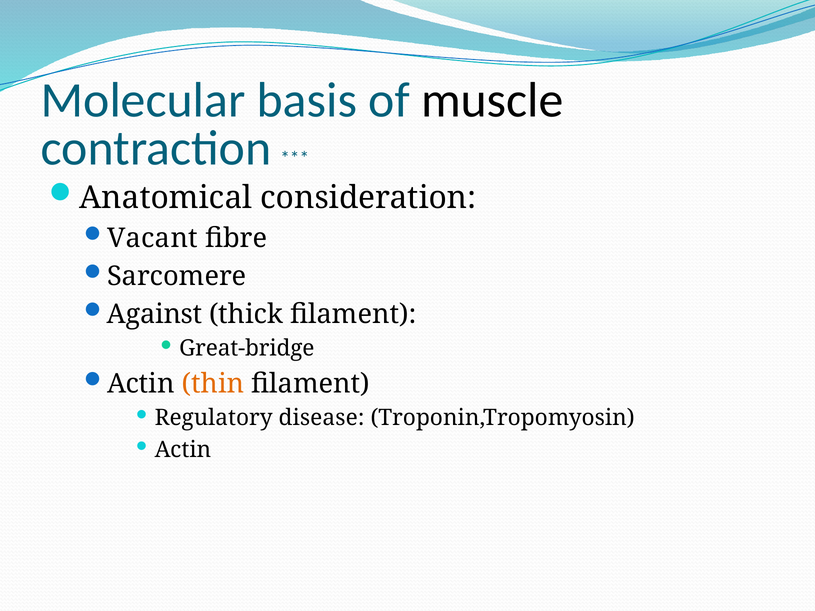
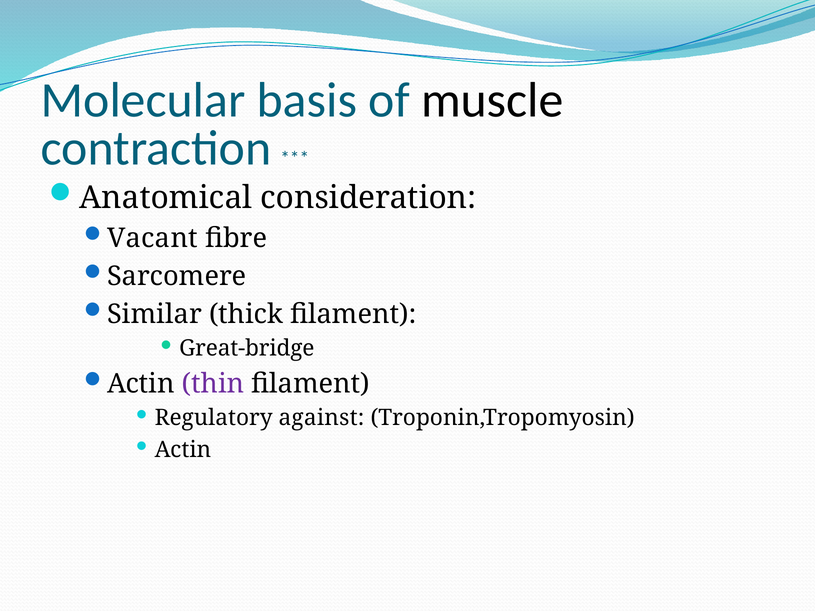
Against: Against -> Similar
thin colour: orange -> purple
disease: disease -> against
